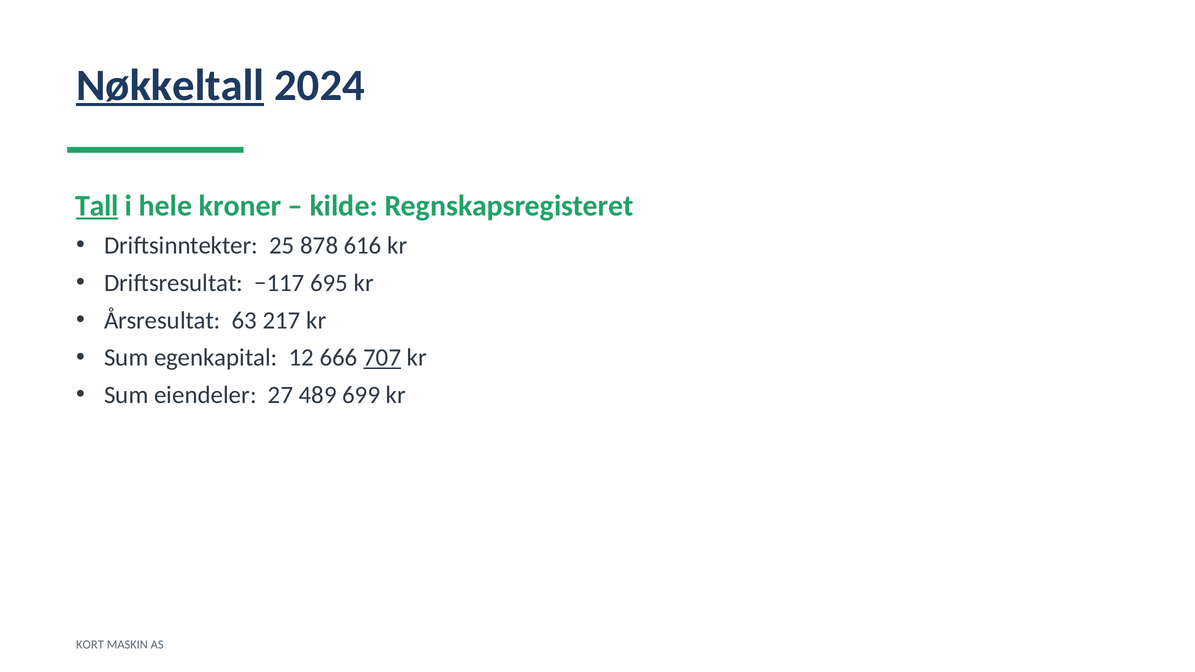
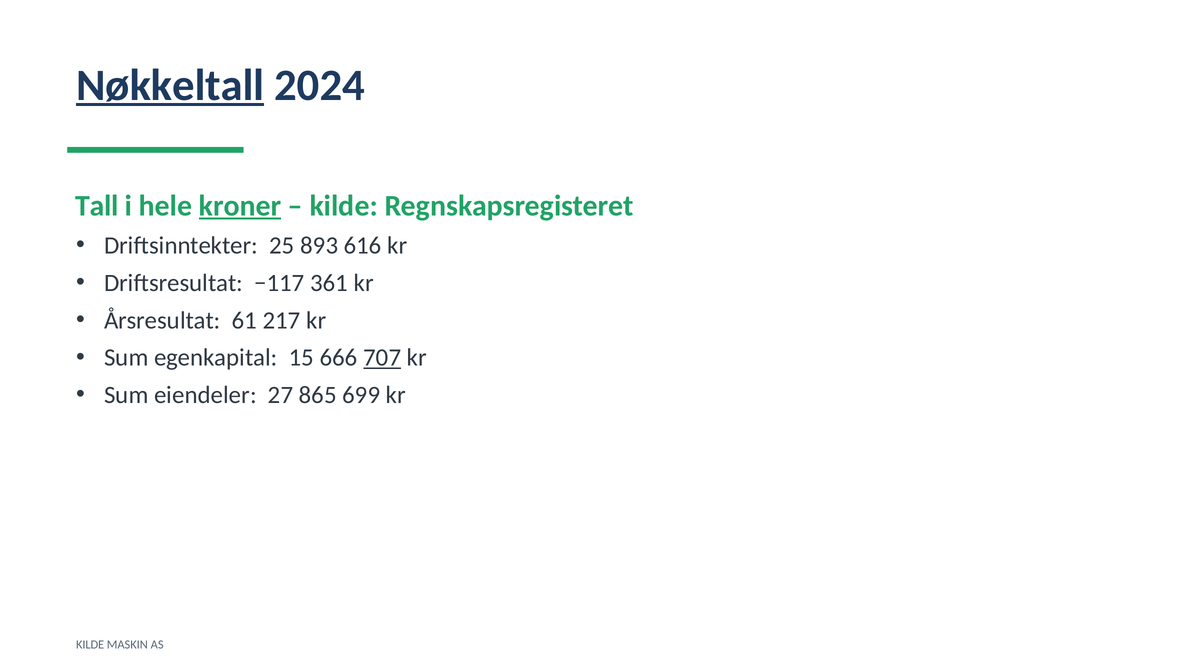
Tall underline: present -> none
kroner underline: none -> present
878: 878 -> 893
695: 695 -> 361
63: 63 -> 61
12: 12 -> 15
489: 489 -> 865
KORT at (90, 645): KORT -> KILDE
